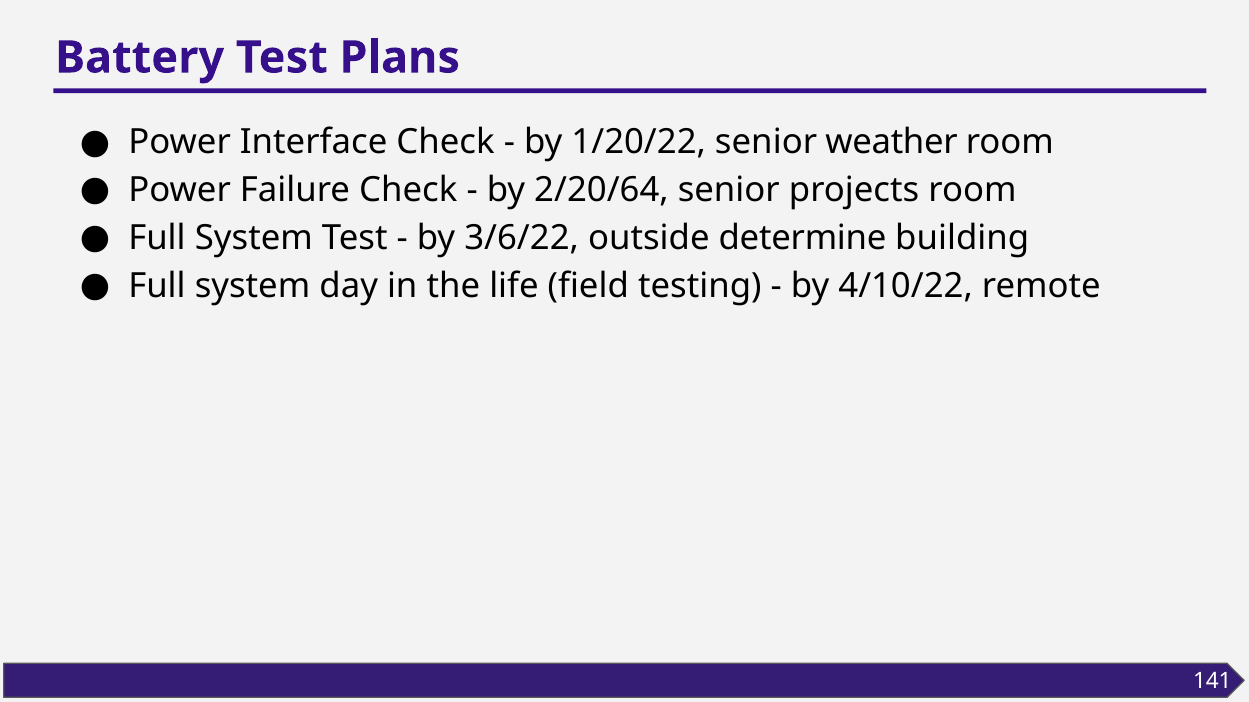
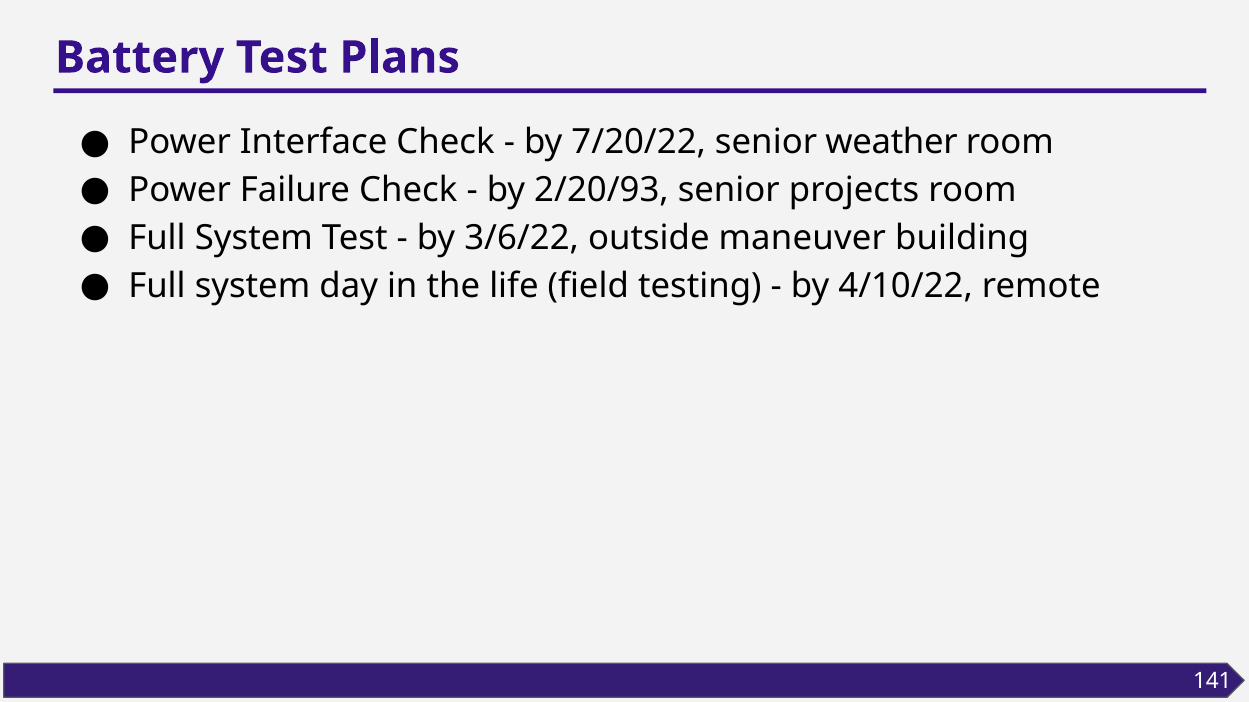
1/20/22: 1/20/22 -> 7/20/22
2/20/64: 2/20/64 -> 2/20/93
determine: determine -> maneuver
